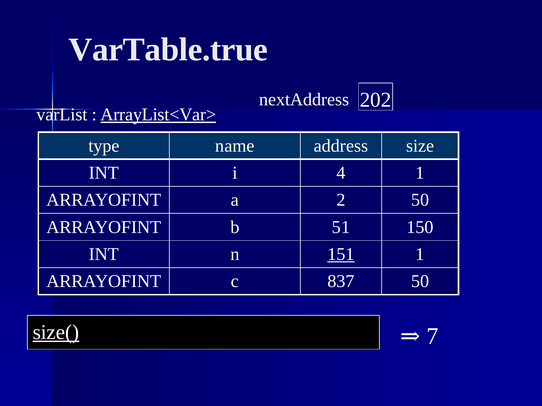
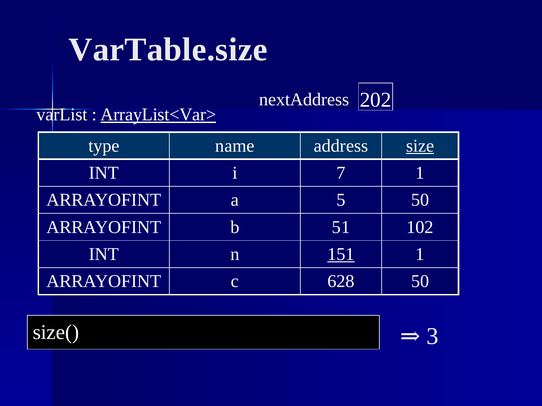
VarTable.true: VarTable.true -> VarTable.size
size underline: none -> present
4: 4 -> 7
2: 2 -> 5
150: 150 -> 102
837: 837 -> 628
size( underline: present -> none
7: 7 -> 3
